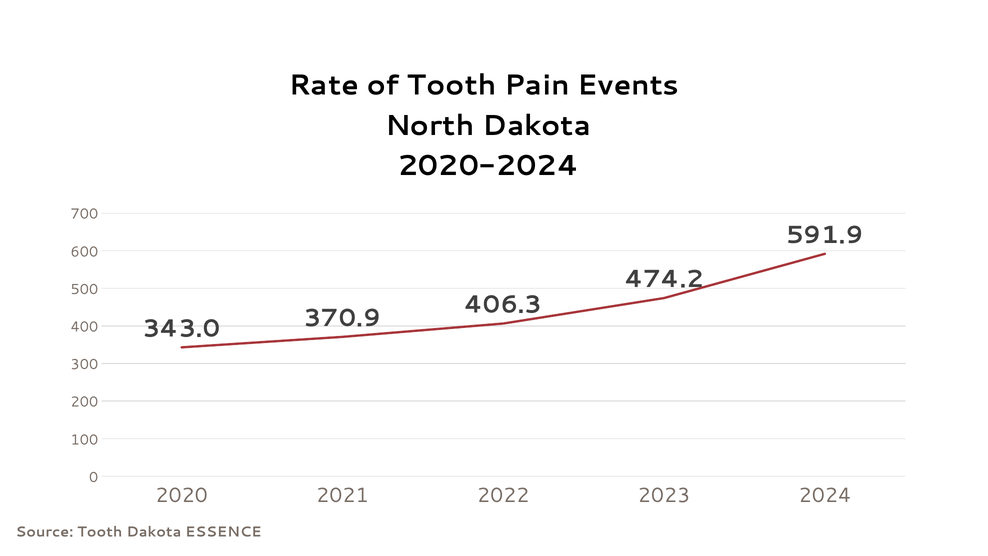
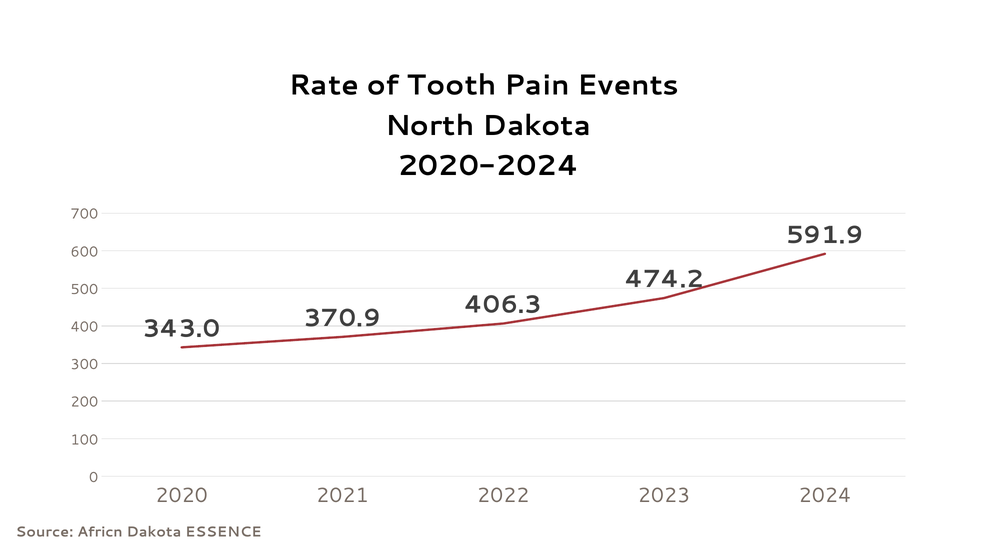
Source Tooth: Tooth -> Africn
